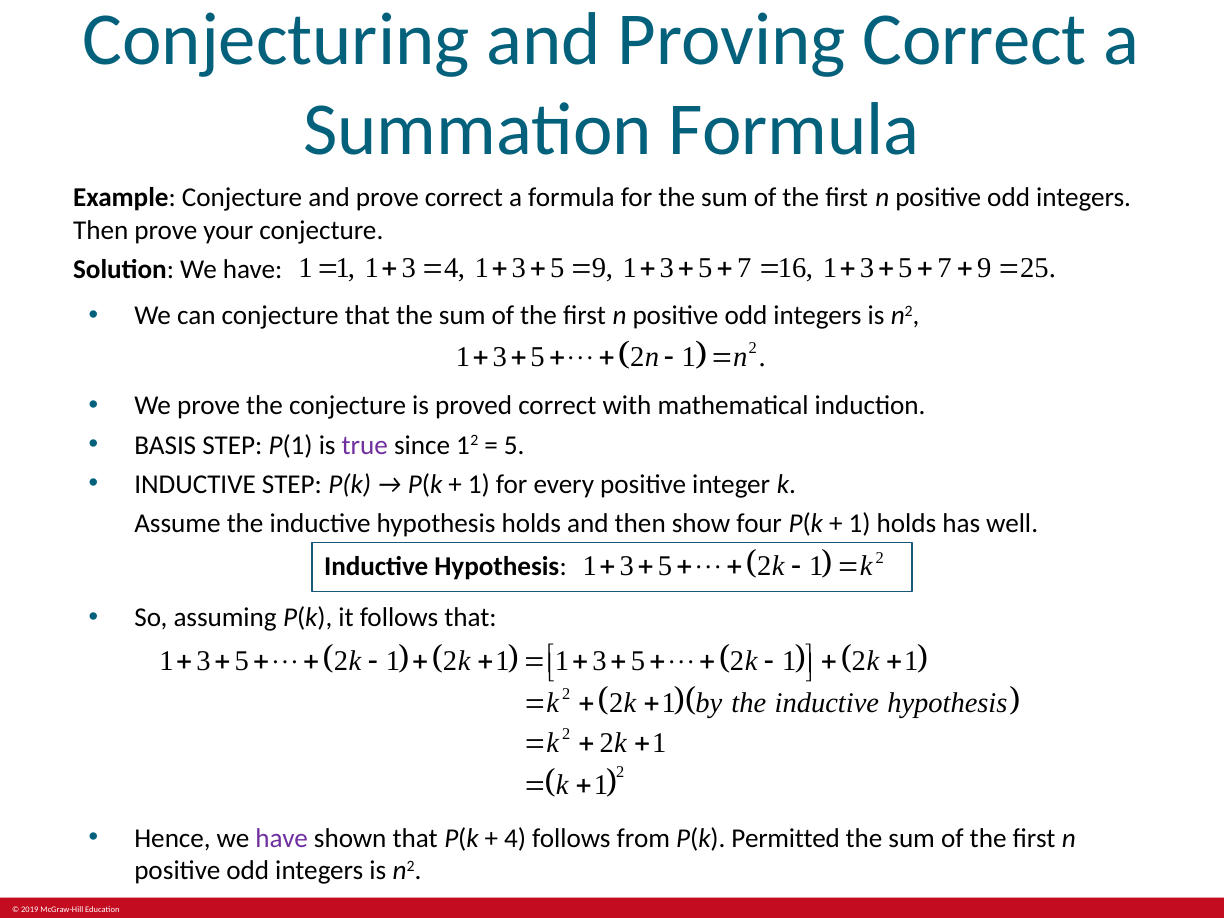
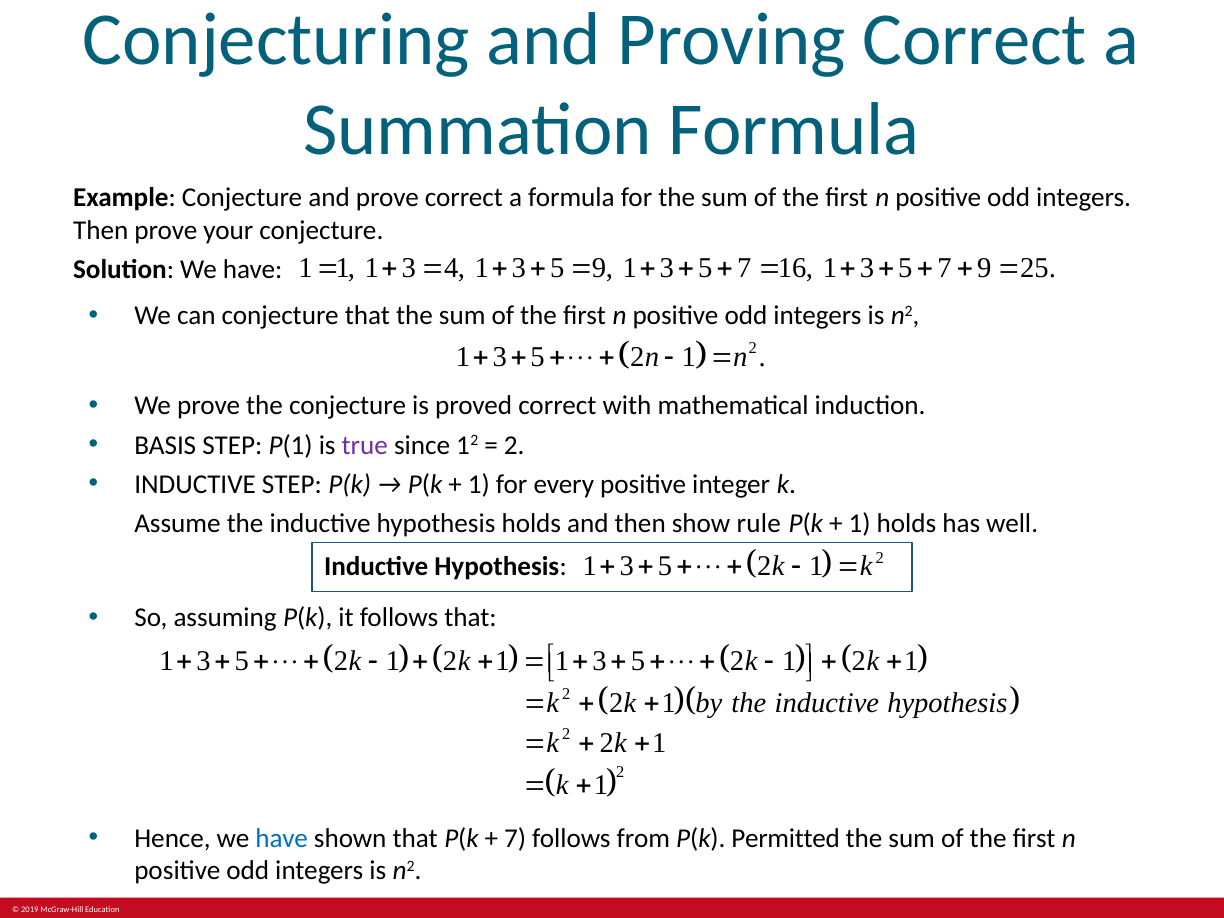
5 at (514, 445): 5 -> 2
four: four -> rule
have at (282, 838) colour: purple -> blue
4 at (515, 838): 4 -> 7
